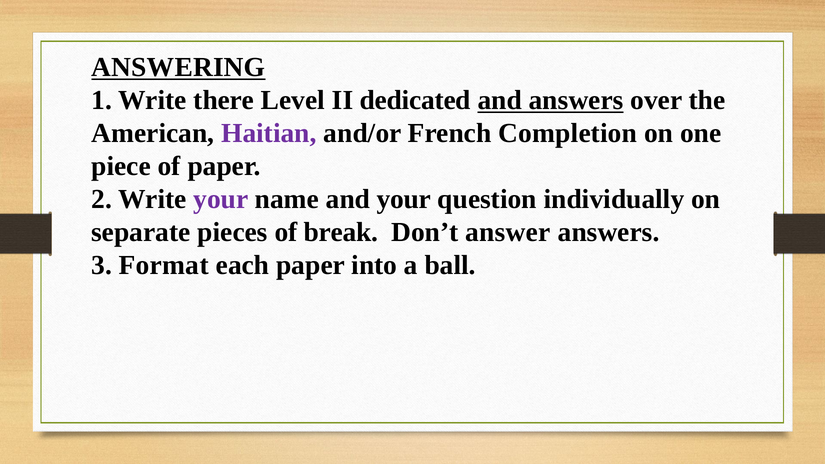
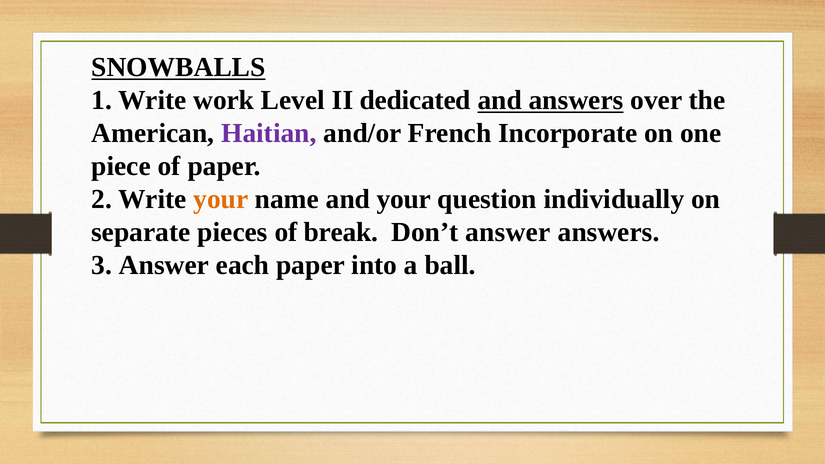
ANSWERING: ANSWERING -> SNOWBALLS
there: there -> work
Completion: Completion -> Incorporate
your at (221, 199) colour: purple -> orange
3 Format: Format -> Answer
